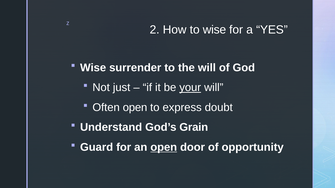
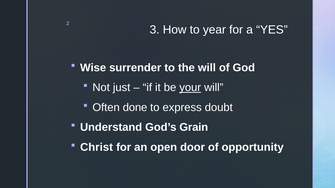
2: 2 -> 3
to wise: wise -> year
Often open: open -> done
Guard: Guard -> Christ
open at (164, 148) underline: present -> none
